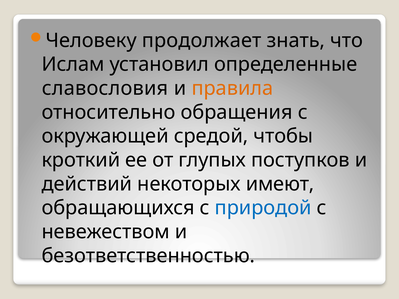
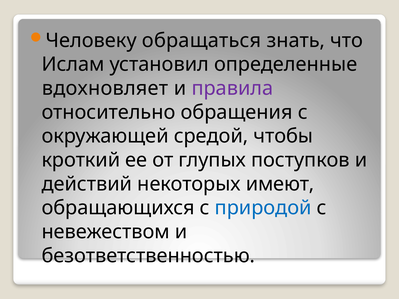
продолжает: продолжает -> обращаться
славословия: славословия -> вдохновляет
правила colour: orange -> purple
